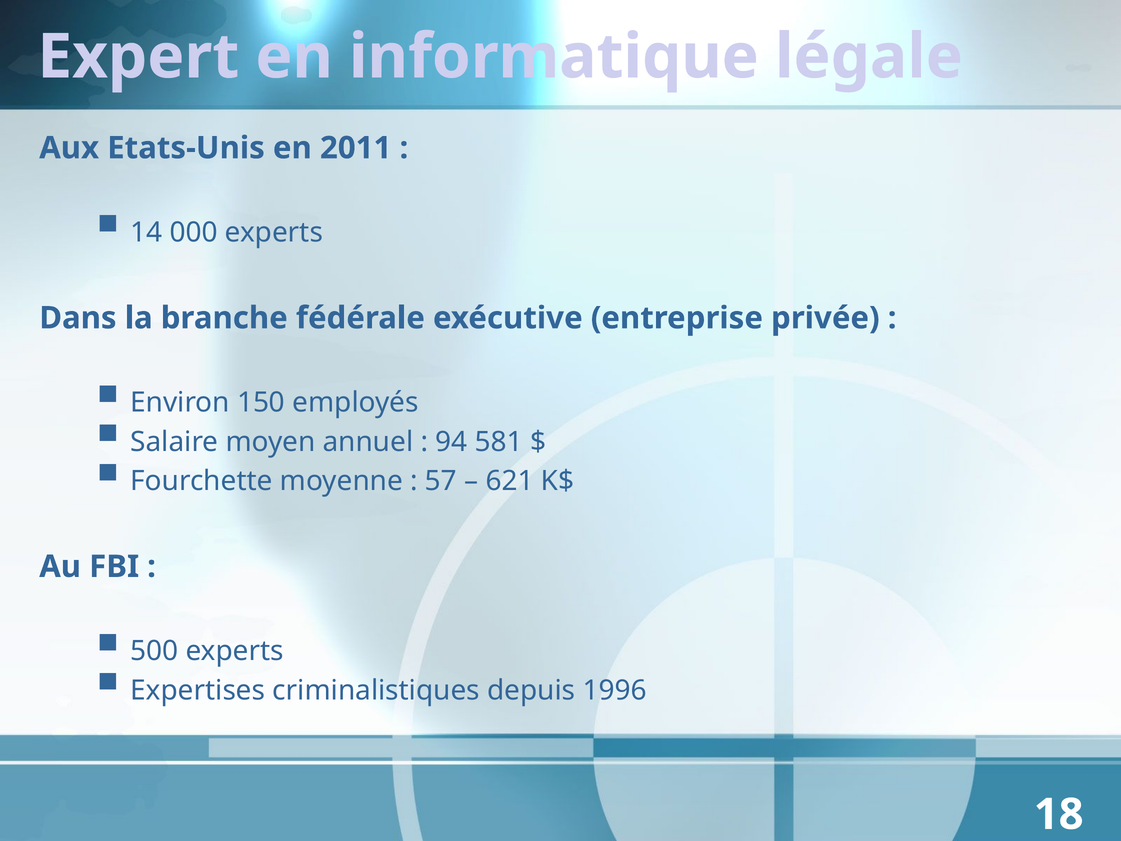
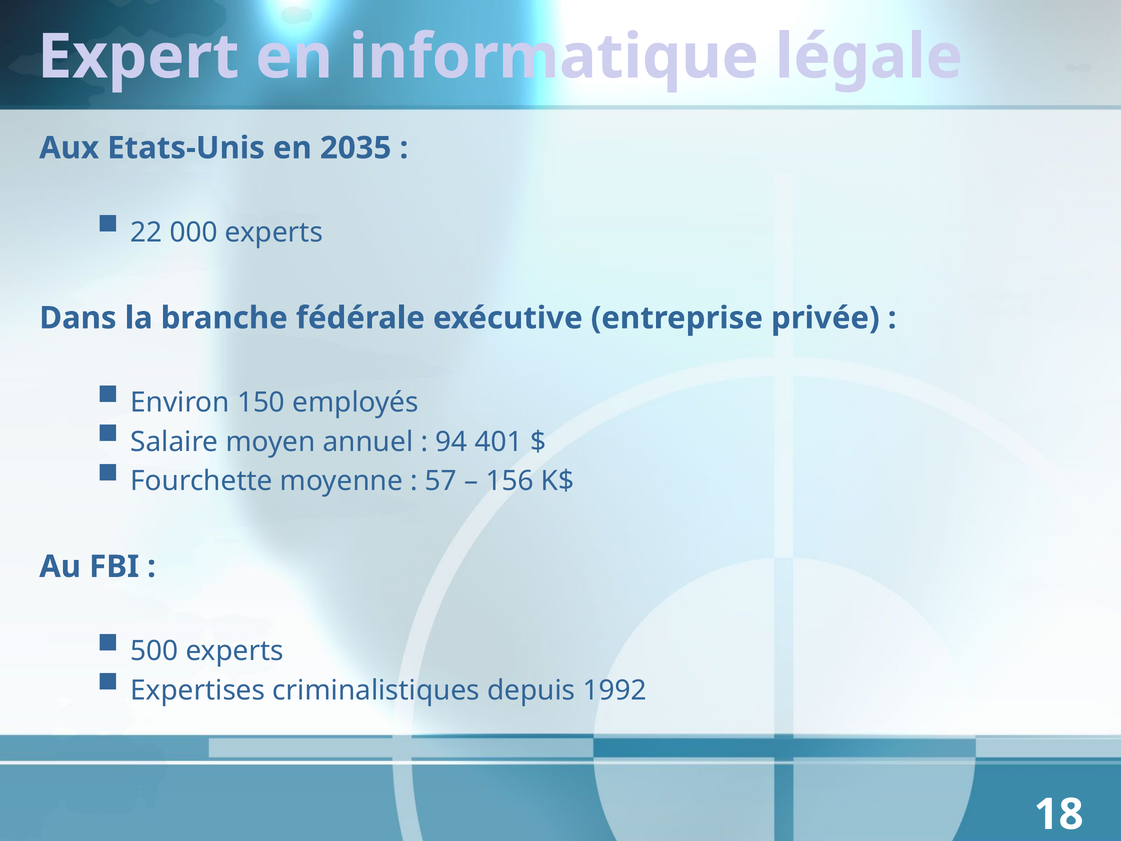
2011: 2011 -> 2035
14: 14 -> 22
581: 581 -> 401
621: 621 -> 156
1996: 1996 -> 1992
